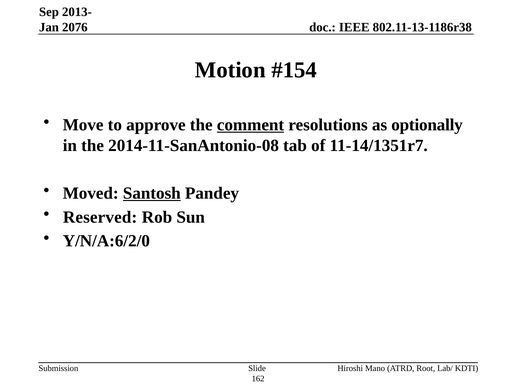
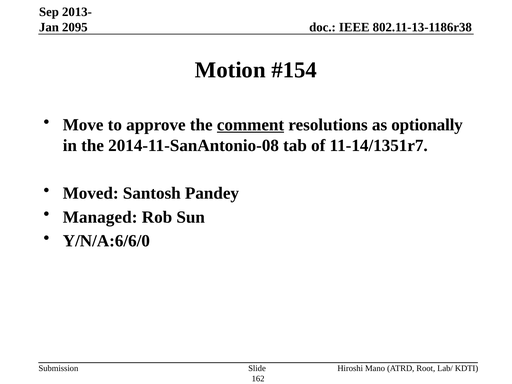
2076: 2076 -> 2095
Santosh underline: present -> none
Reserved: Reserved -> Managed
Y/N/A:6/2/0: Y/N/A:6/2/0 -> Y/N/A:6/6/0
